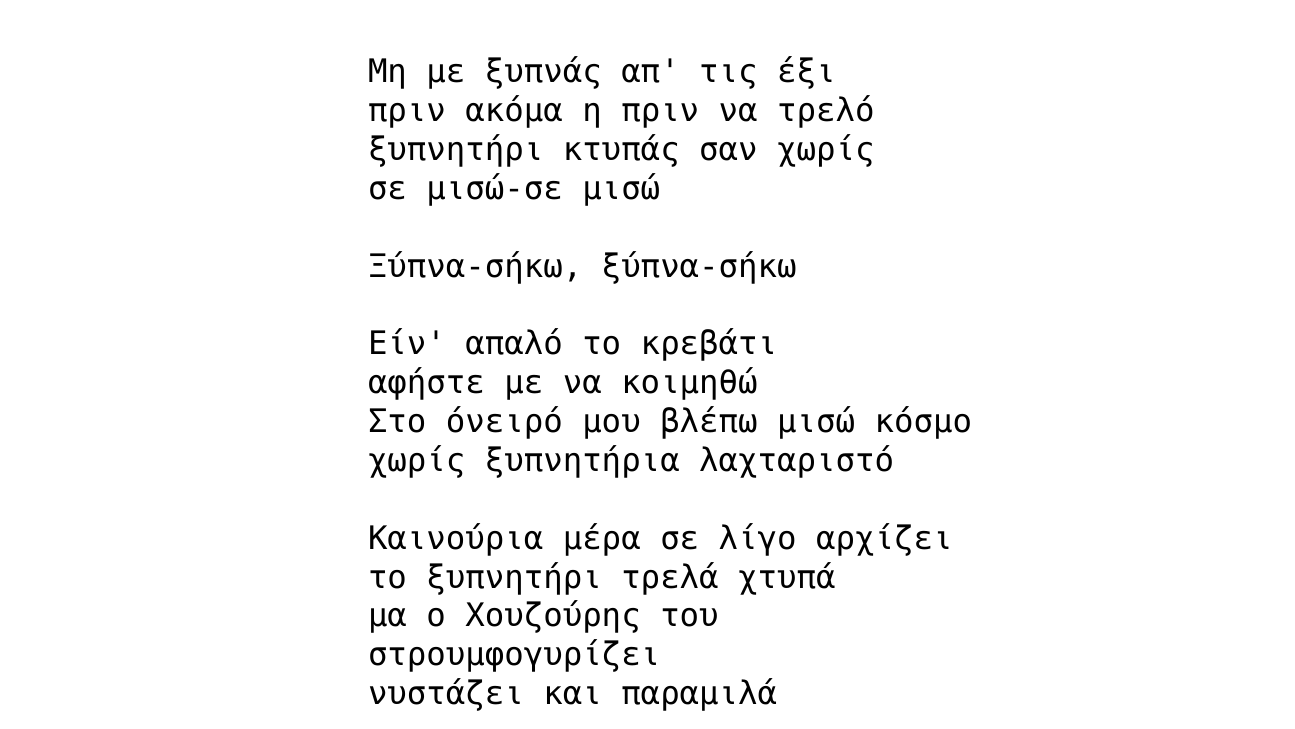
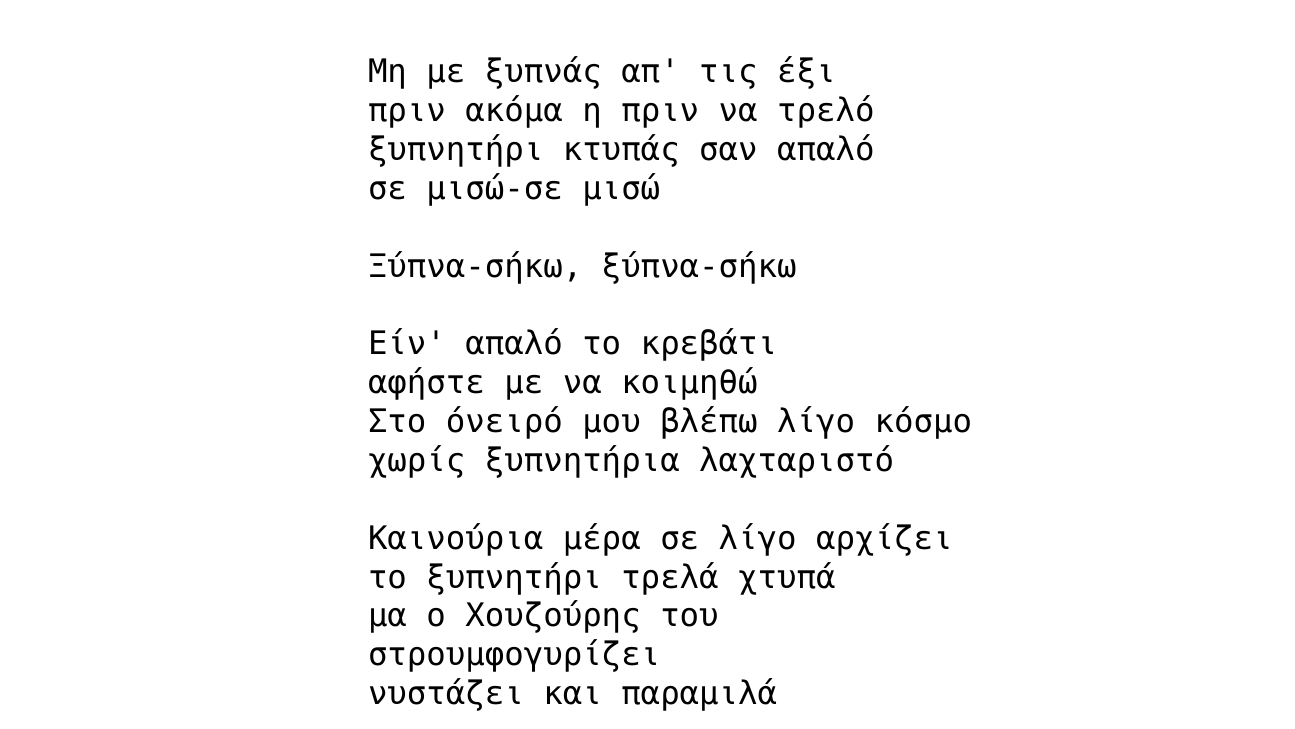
σαν χωρίς: χωρίς -> απαλό
βλέπω μισώ: μισώ -> λίγο
